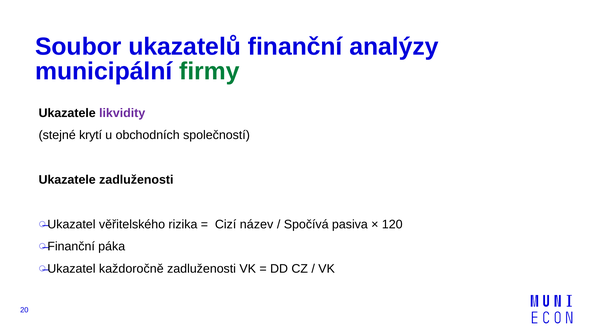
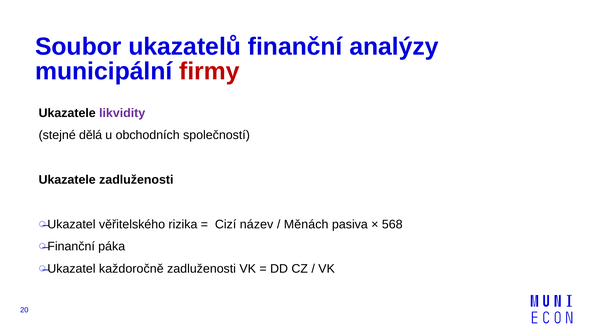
firmy colour: green -> red
krytí: krytí -> dělá
Spočívá: Spočívá -> Měnách
120: 120 -> 568
